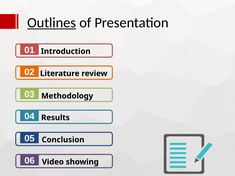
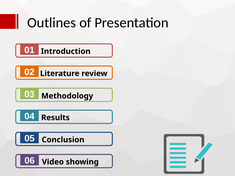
Outlines underline: present -> none
